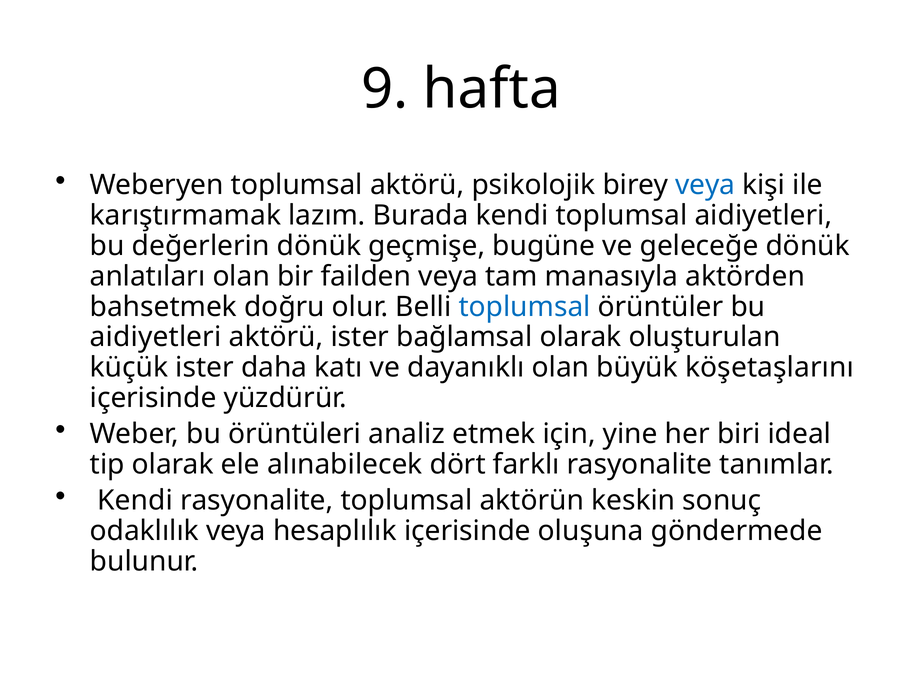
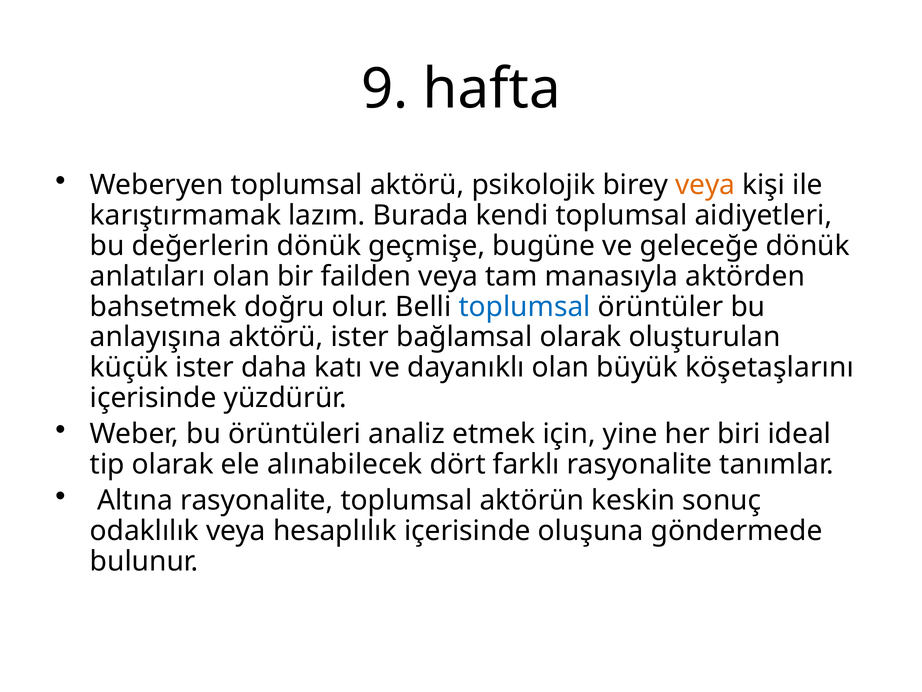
veya at (705, 185) colour: blue -> orange
aidiyetleri at (156, 337): aidiyetleri -> anlayışına
Kendi at (135, 500): Kendi -> Altına
